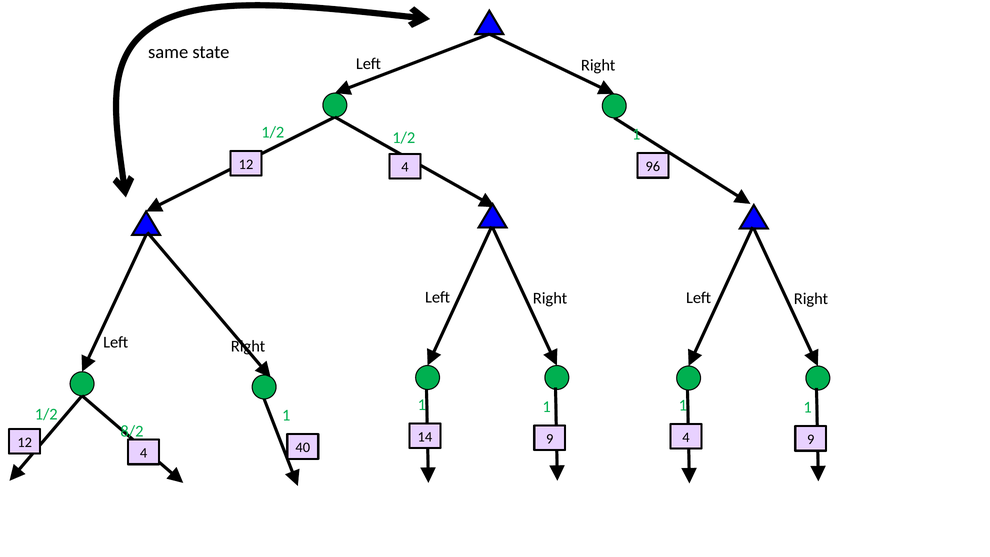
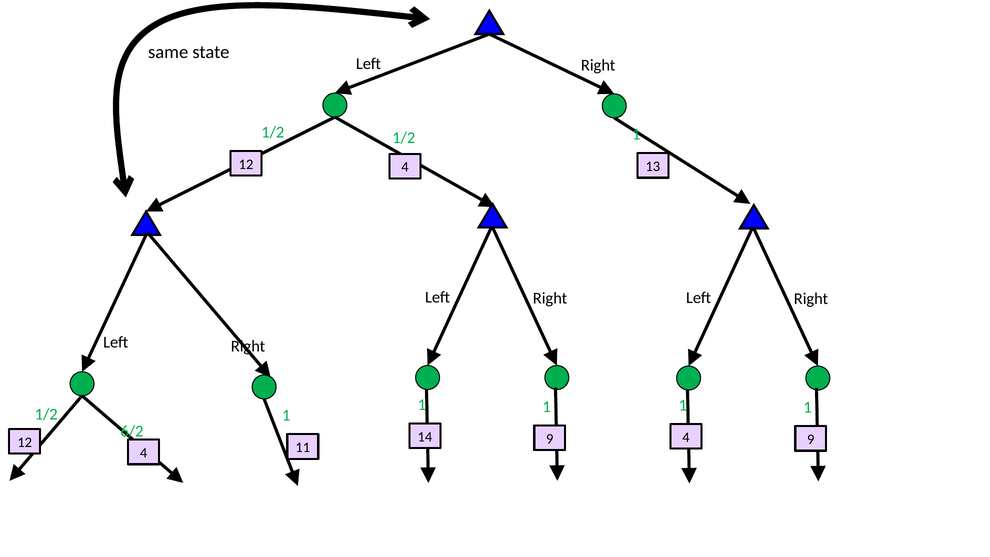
96: 96 -> 13
8/2: 8/2 -> 6/2
40: 40 -> 11
